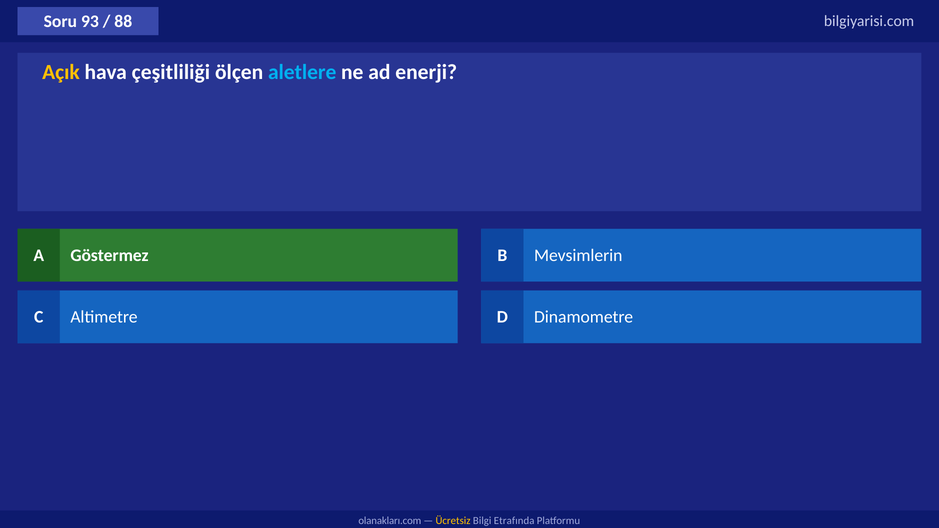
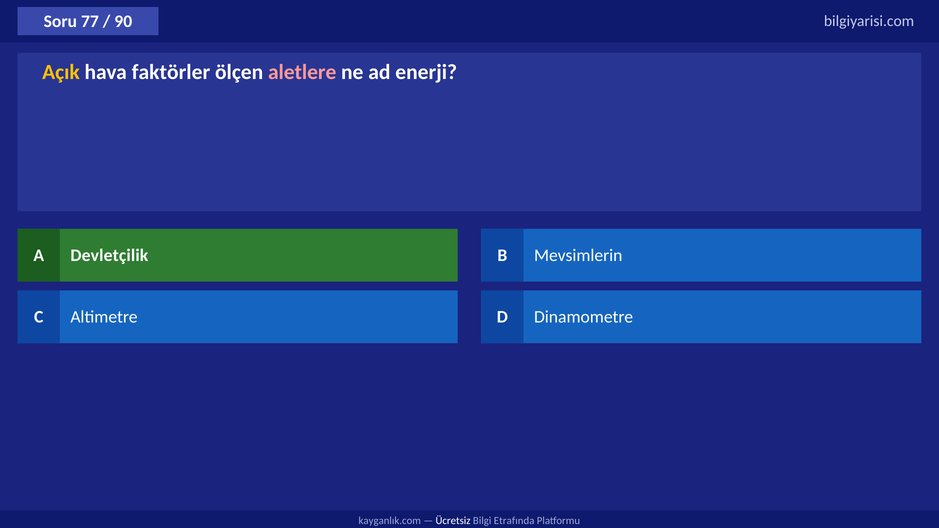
93: 93 -> 77
88: 88 -> 90
çeşitliliği: çeşitliliği -> faktörler
aletlere colour: light blue -> pink
Göstermez: Göstermez -> Devletçilik
olanakları.com: olanakları.com -> kayganlık.com
Ücretsiz colour: yellow -> white
